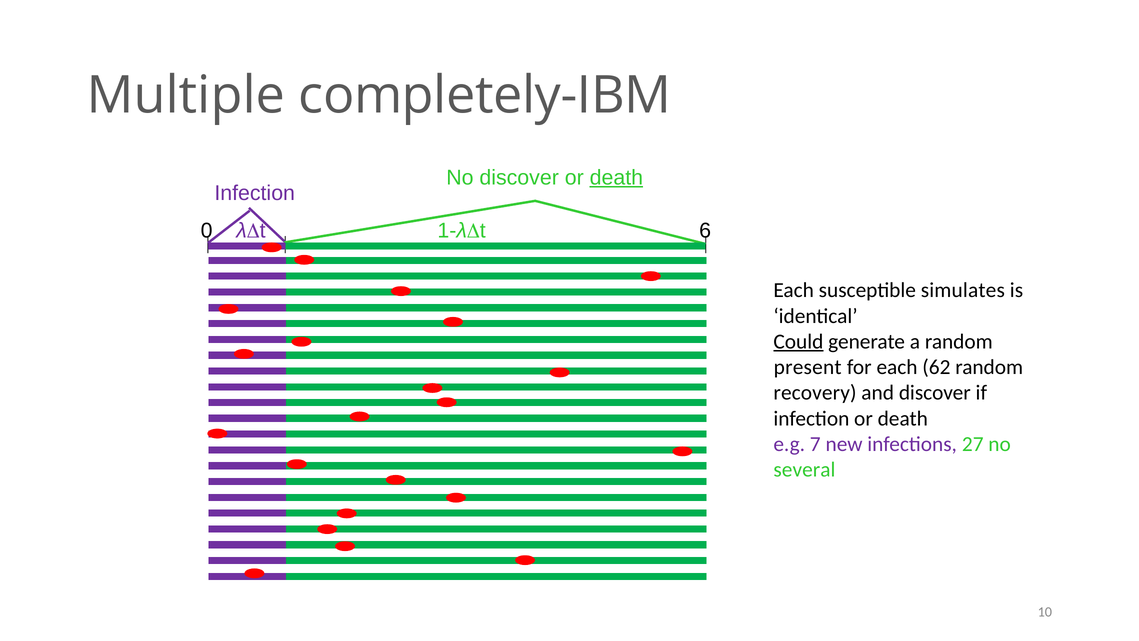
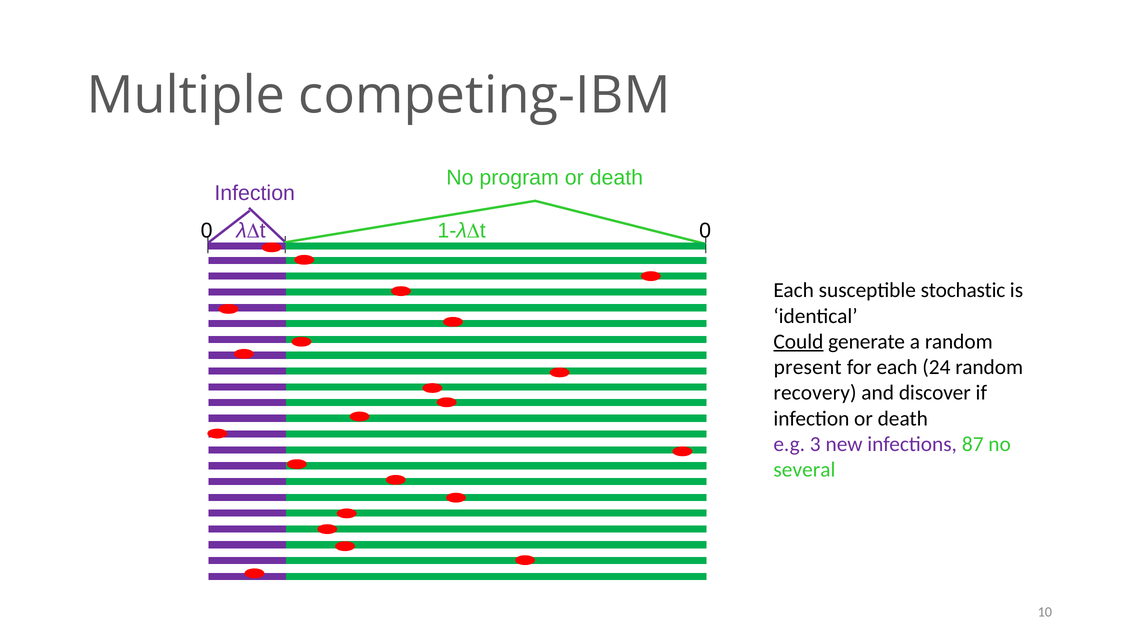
completely-IBM: completely-IBM -> competing-IBM
No discover: discover -> program
death at (616, 178) underline: present -> none
6 at (705, 231): 6 -> 0
simulates: simulates -> stochastic
62: 62 -> 24
7: 7 -> 3
27: 27 -> 87
